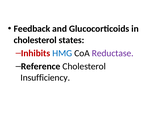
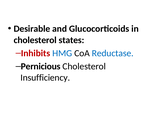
Feedback: Feedback -> Desirable
Reductase colour: purple -> blue
Reference: Reference -> Pernicious
